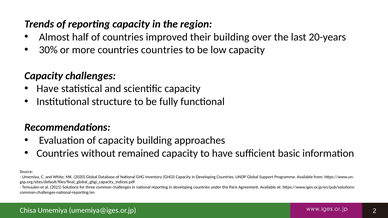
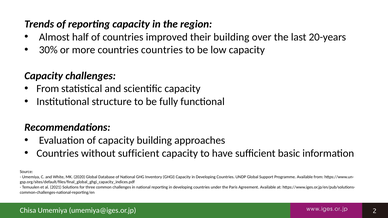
Have at (48, 89): Have -> From
without remained: remained -> sufficient
